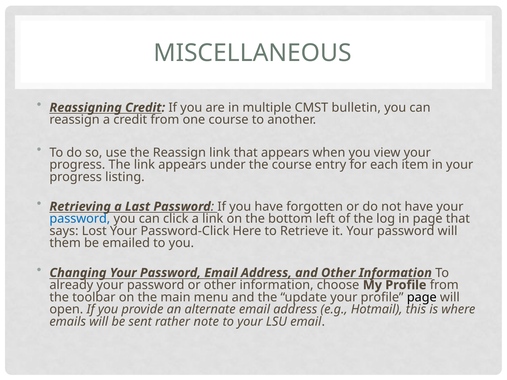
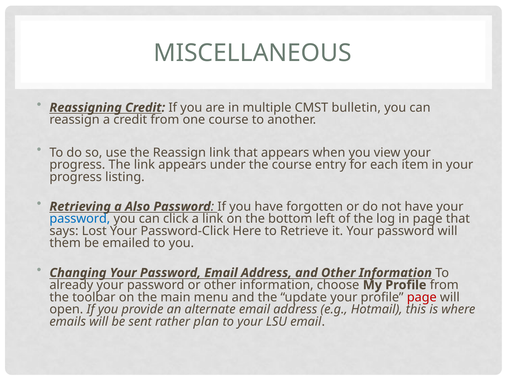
Last: Last -> Also
page at (422, 297) colour: black -> red
note: note -> plan
